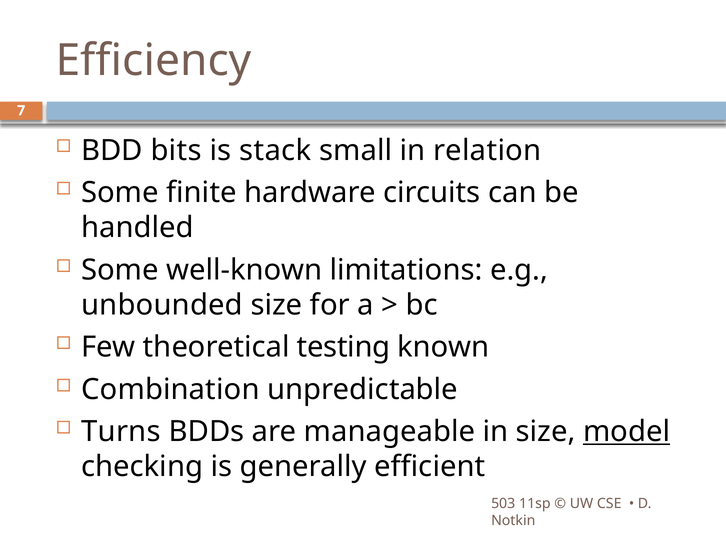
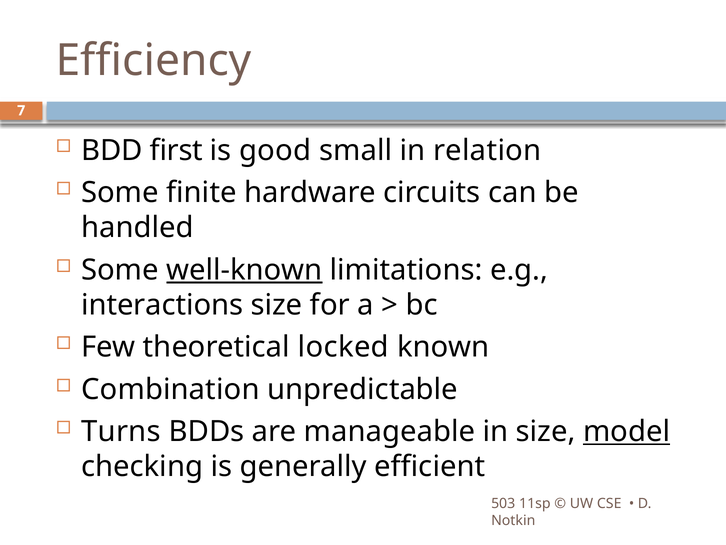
bits: bits -> first
stack: stack -> good
well-known underline: none -> present
unbounded: unbounded -> interactions
testing: testing -> locked
